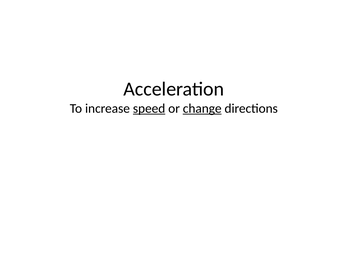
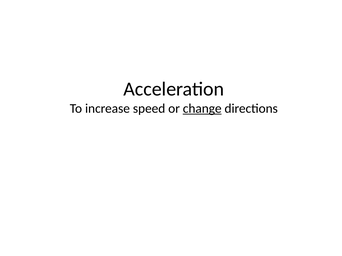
speed underline: present -> none
